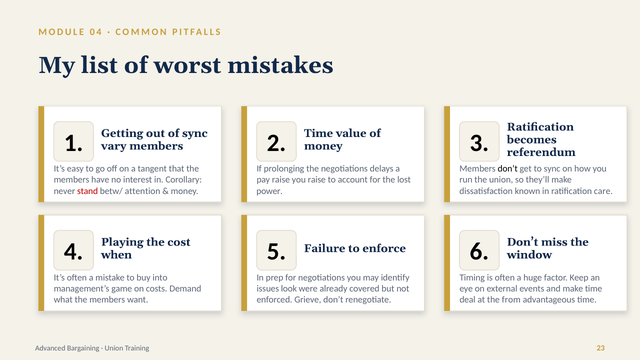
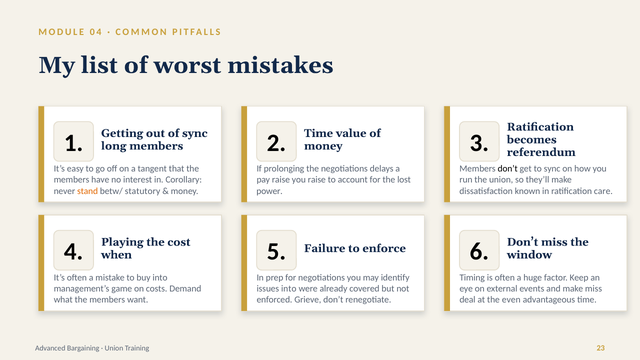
vary: vary -> long
stand colour: red -> orange
attention: attention -> statutory
issues look: look -> into
make time: time -> miss
from: from -> even
